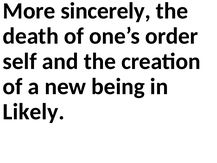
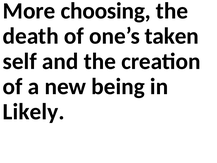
sincerely: sincerely -> choosing
order: order -> taken
